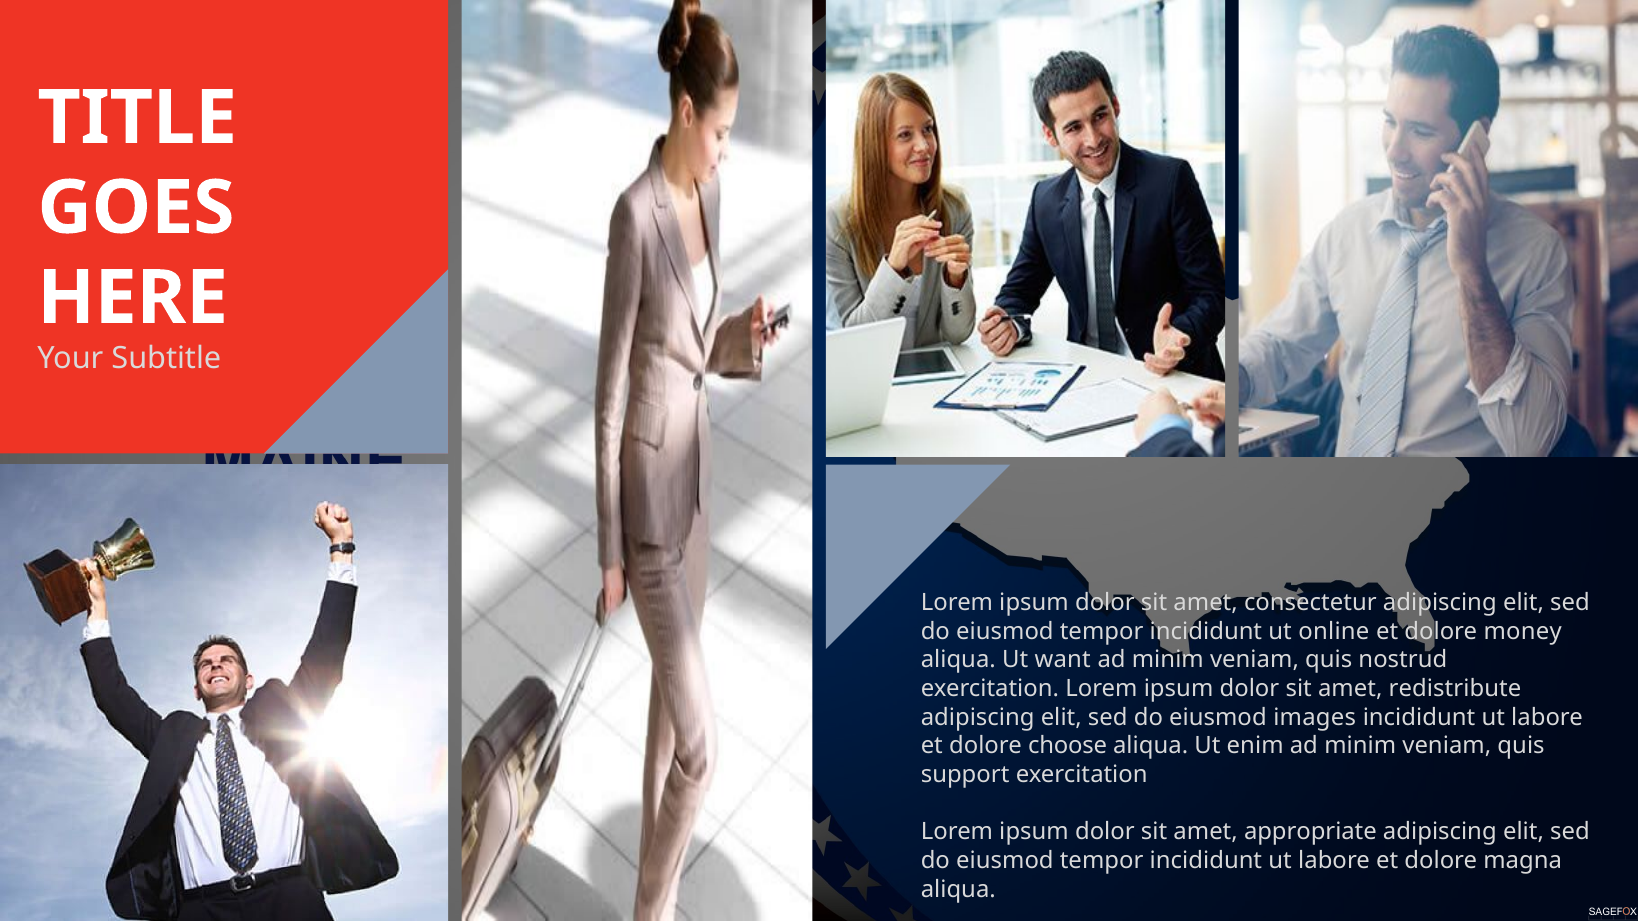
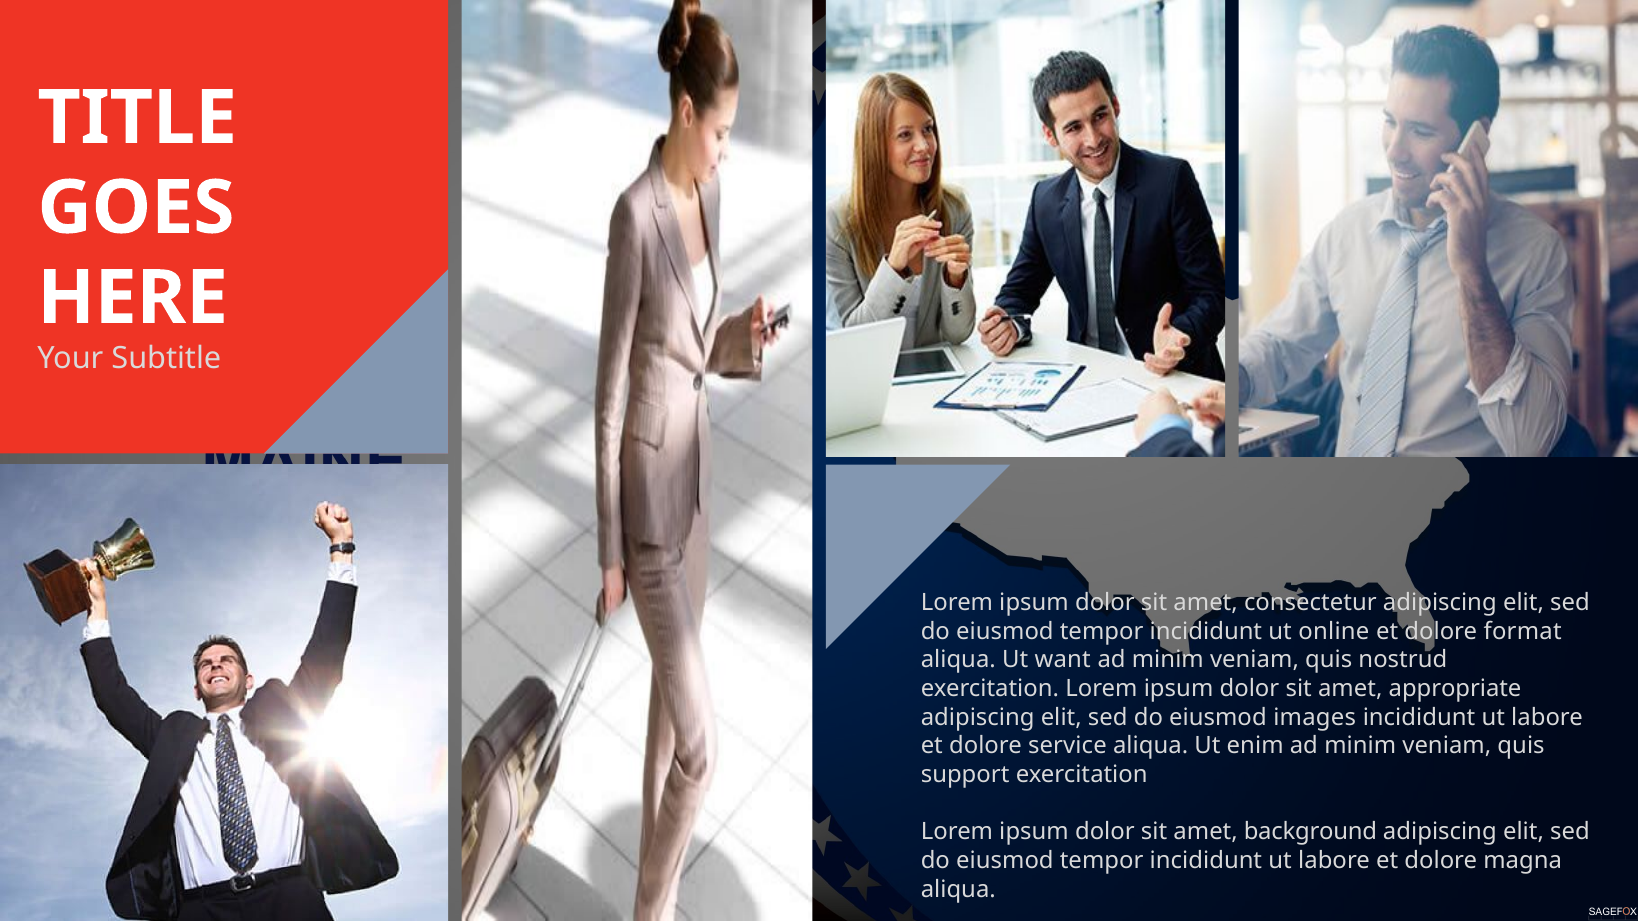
money: money -> format
redistribute: redistribute -> appropriate
choose: choose -> service
appropriate: appropriate -> background
